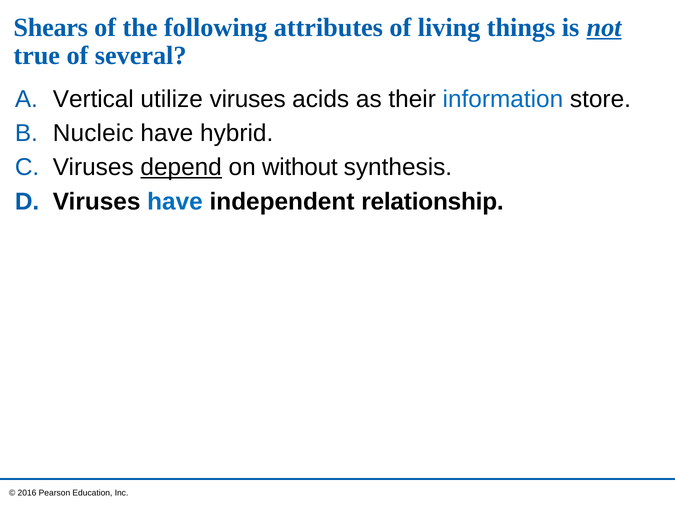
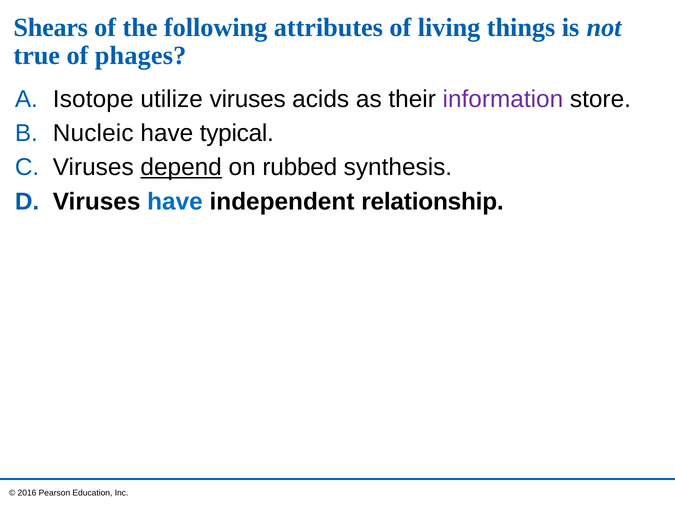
not underline: present -> none
several: several -> phages
Vertical: Vertical -> Isotope
information colour: blue -> purple
hybrid: hybrid -> typical
without: without -> rubbed
